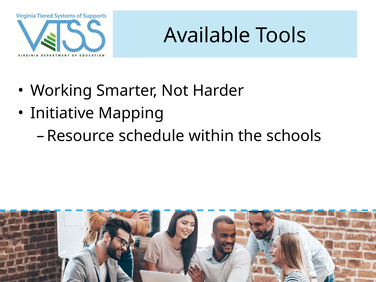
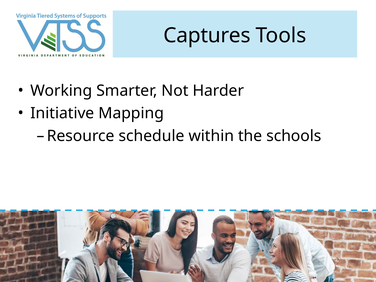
Available: Available -> Captures
